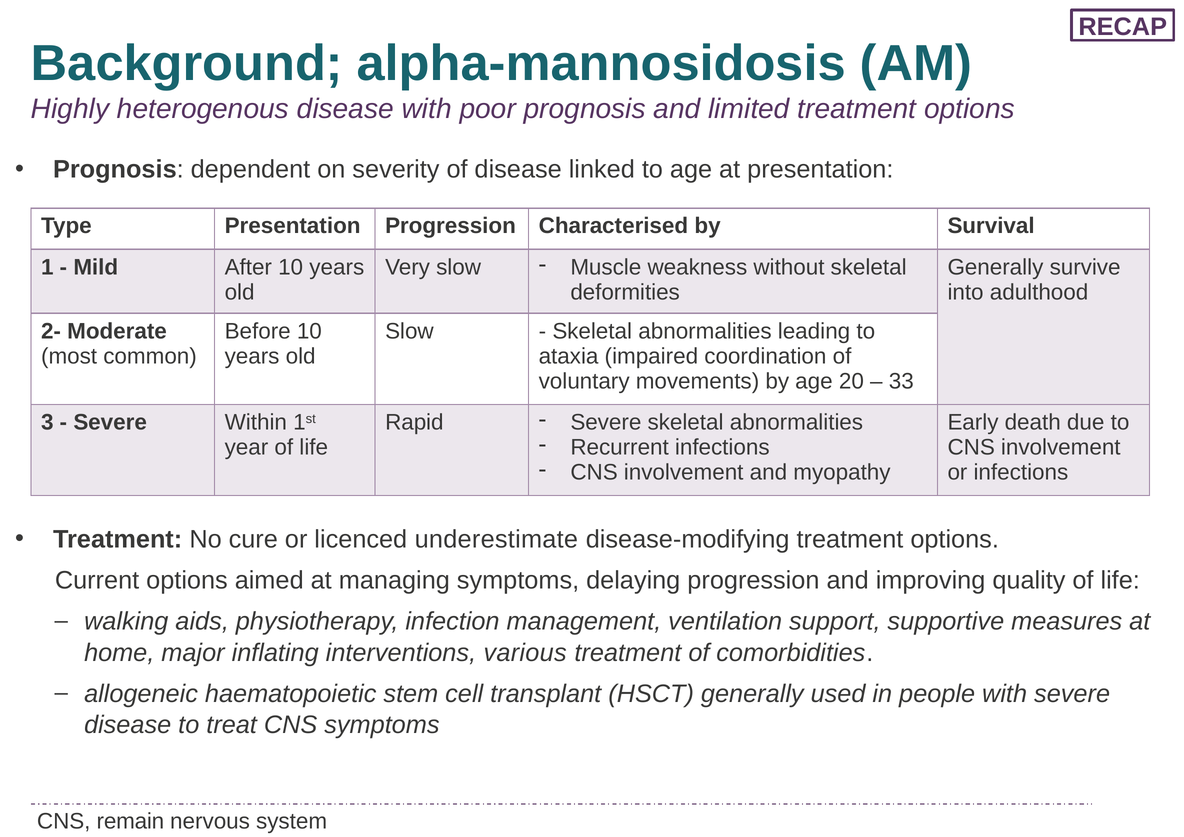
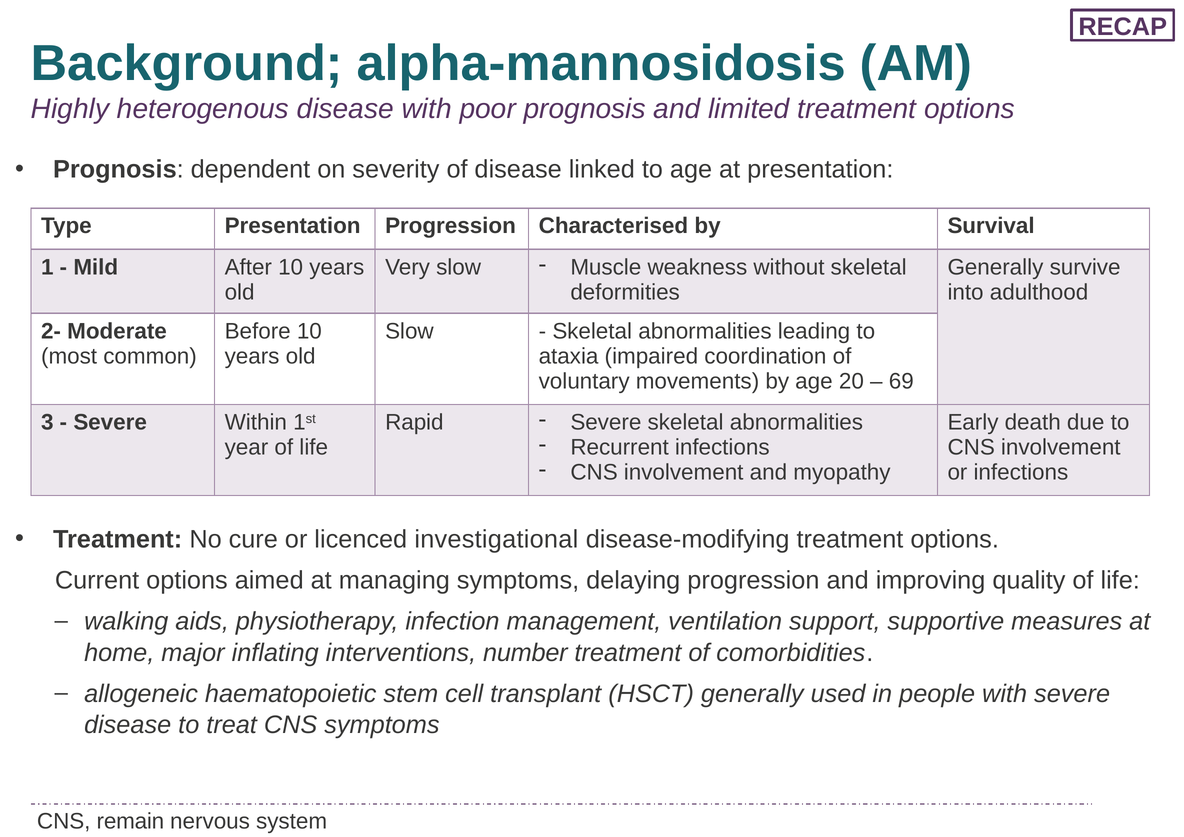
33: 33 -> 69
underestimate: underestimate -> investigational
various: various -> number
